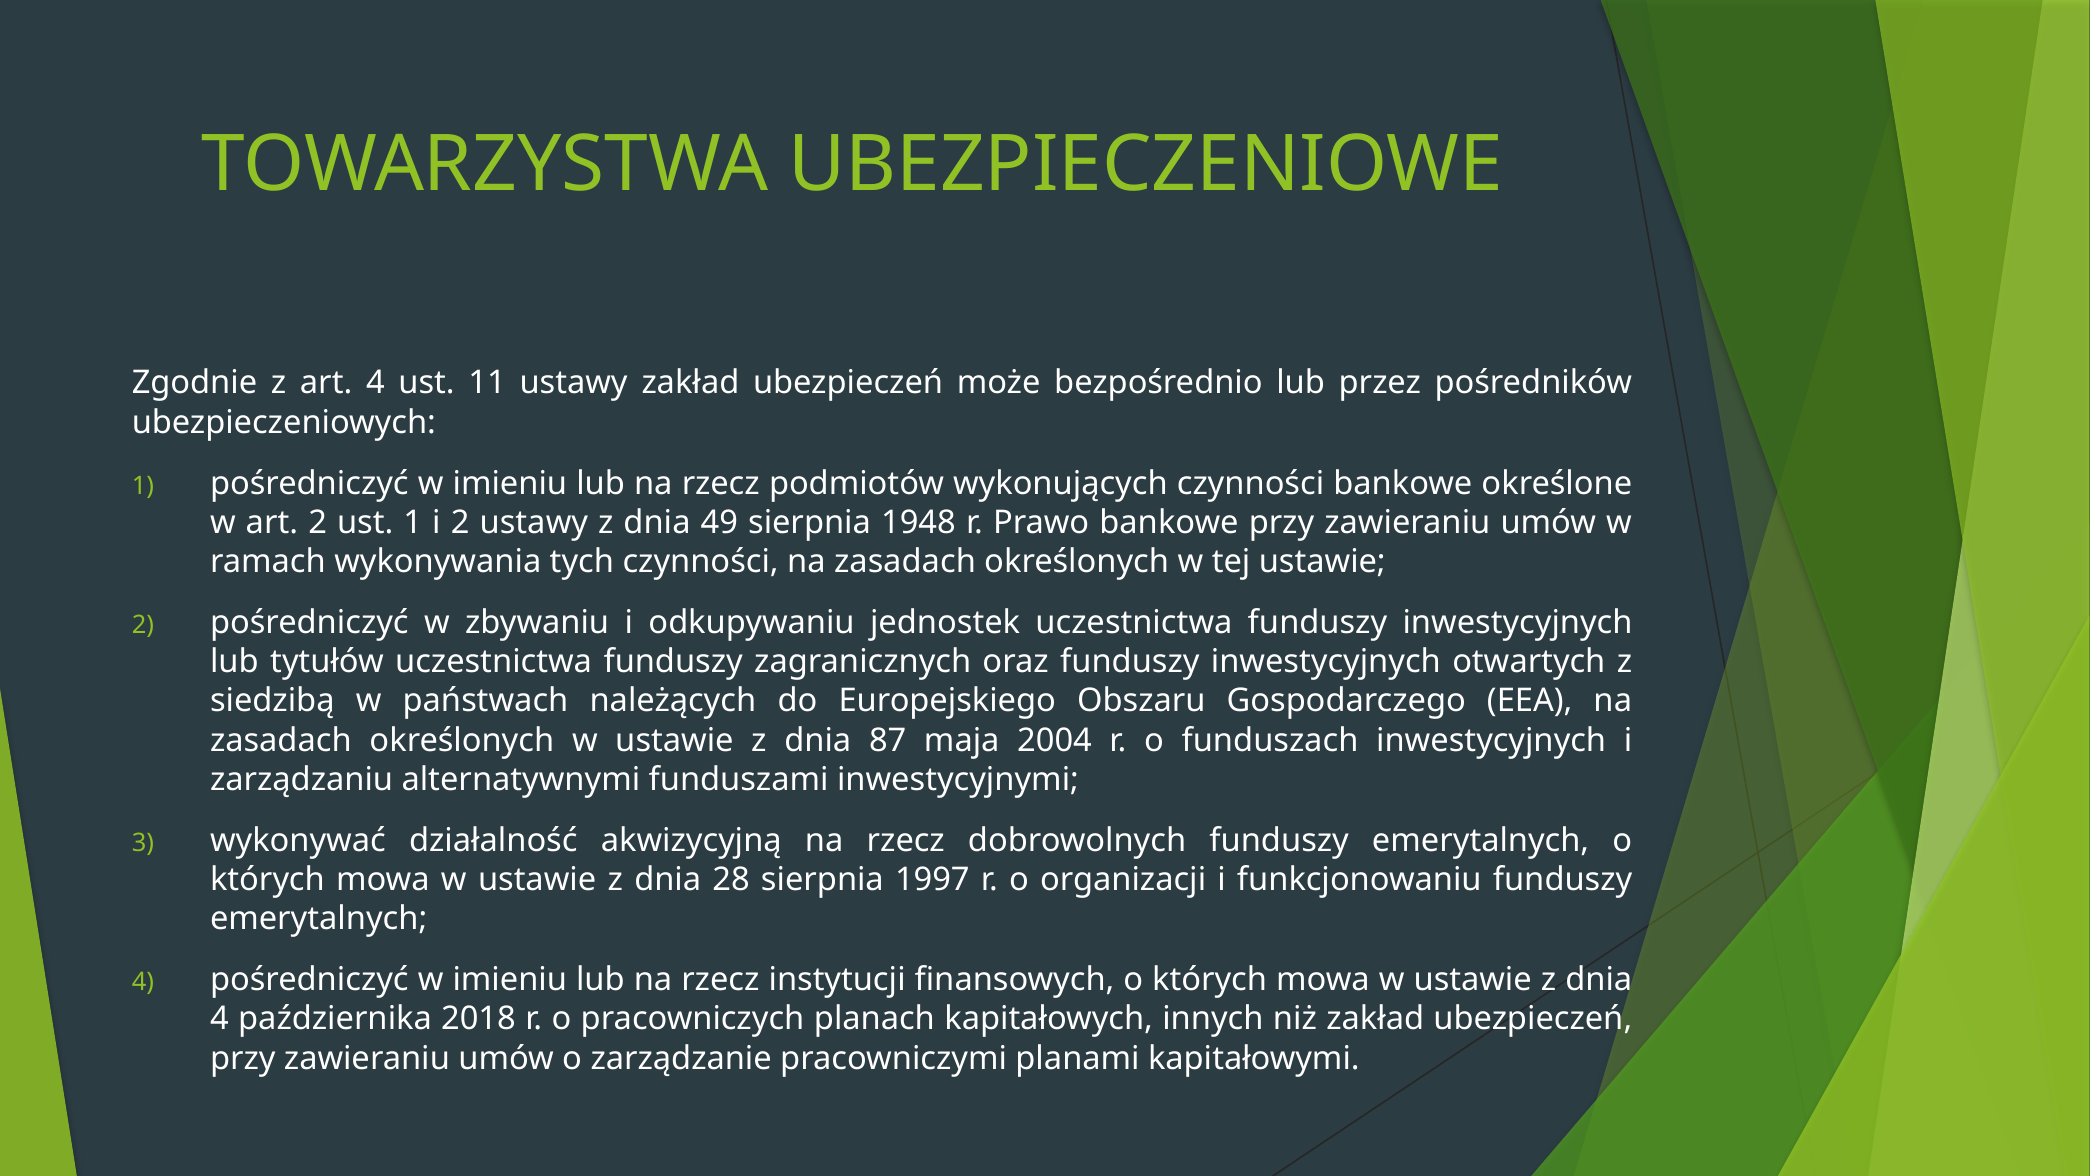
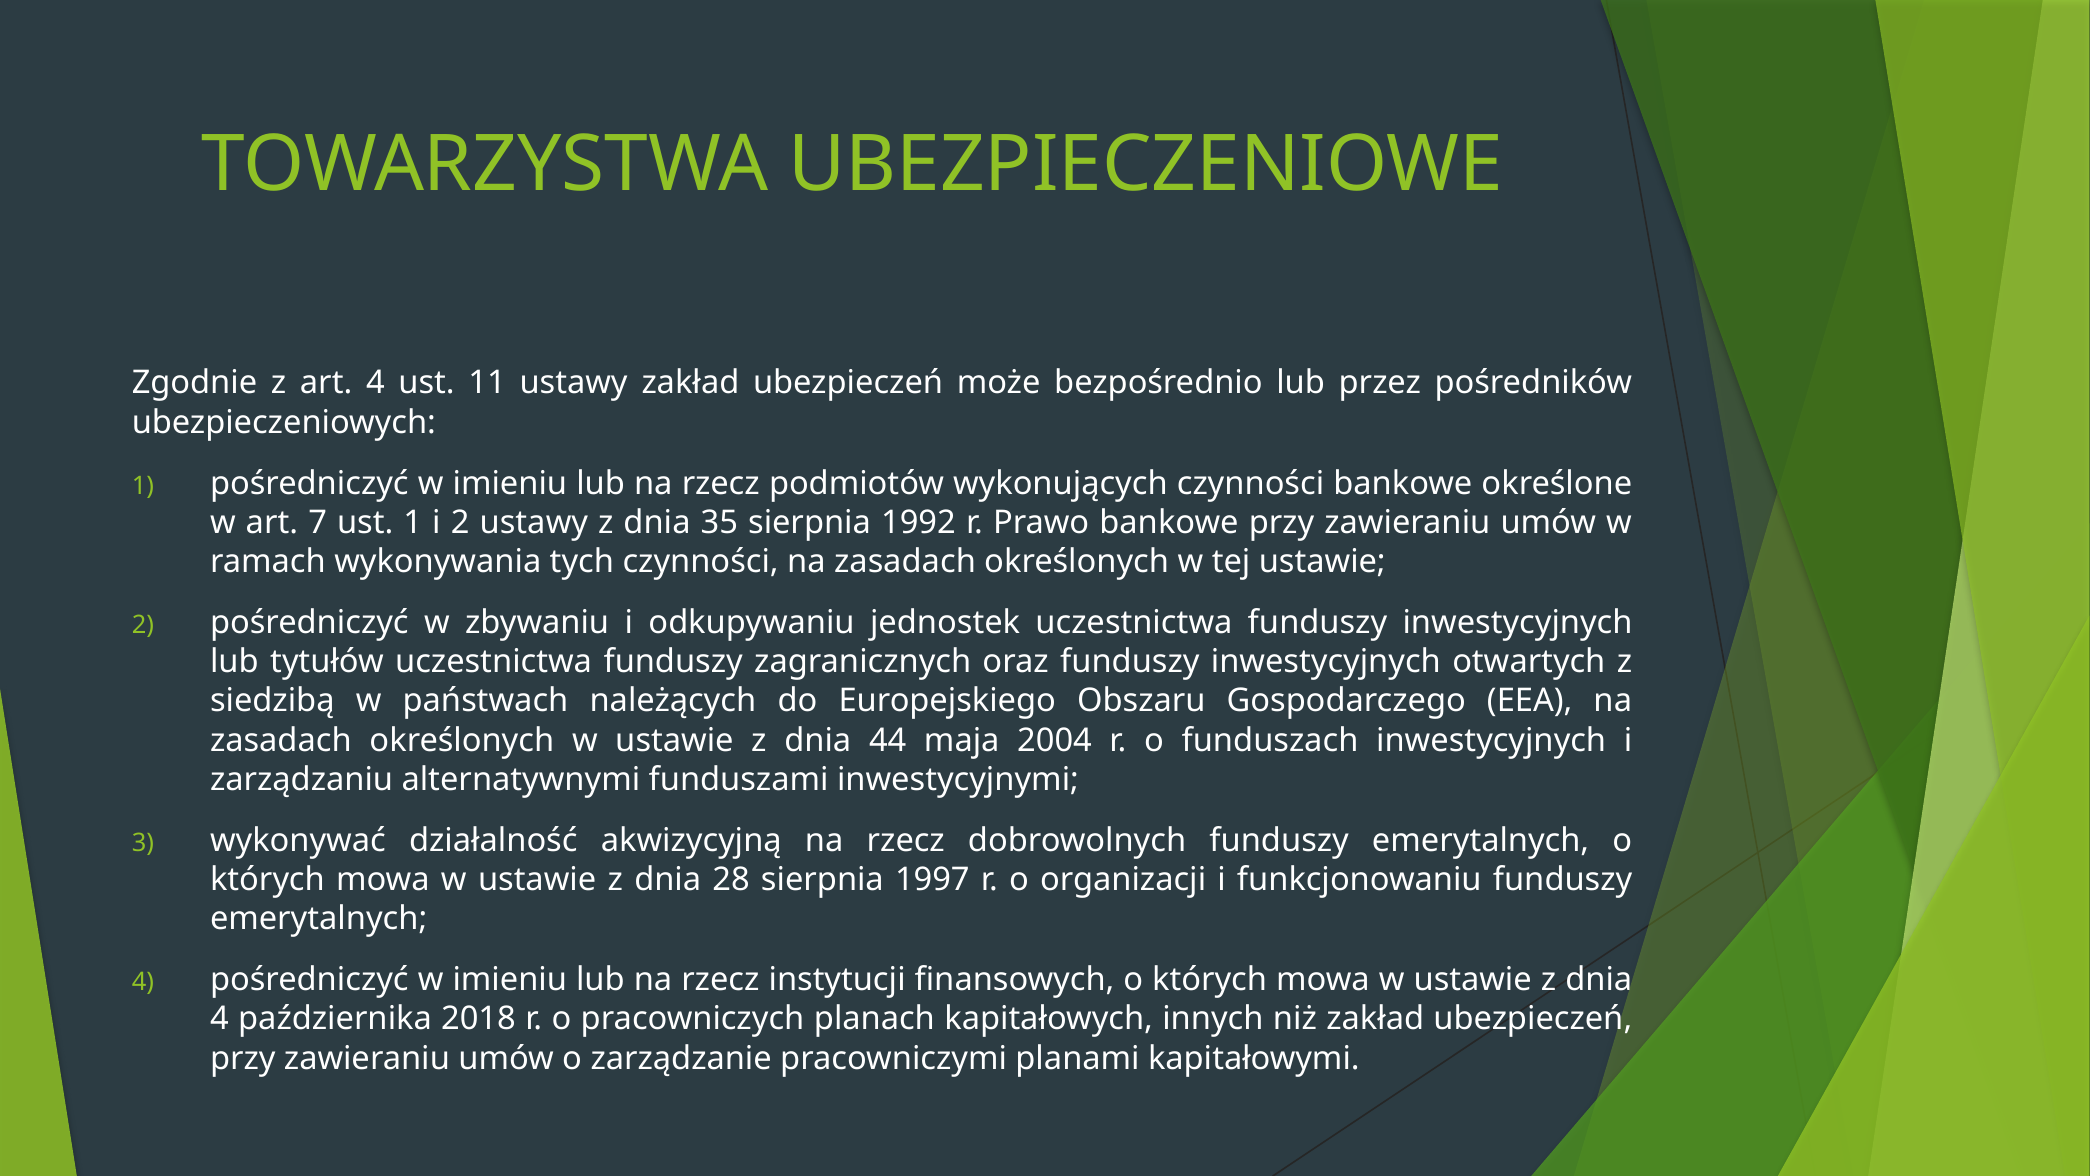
art 2: 2 -> 7
49: 49 -> 35
1948: 1948 -> 1992
87: 87 -> 44
